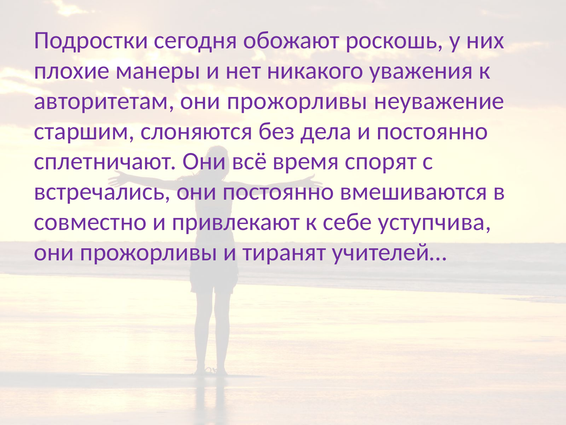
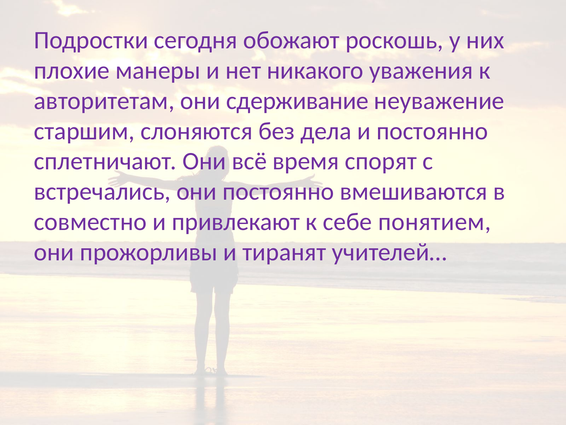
авторитетам они прожорливы: прожорливы -> сдерживание
уступчива: уступчива -> понятием
